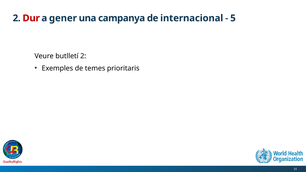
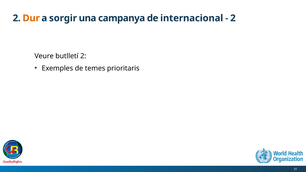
Dur colour: red -> orange
gener: gener -> sorgir
5 at (233, 18): 5 -> 2
